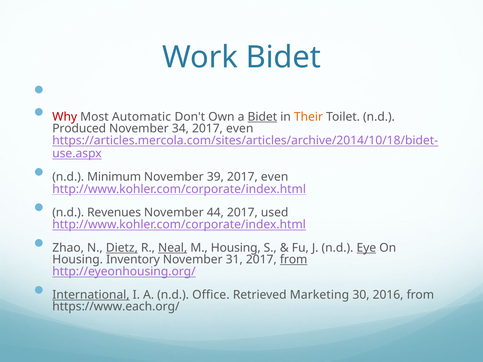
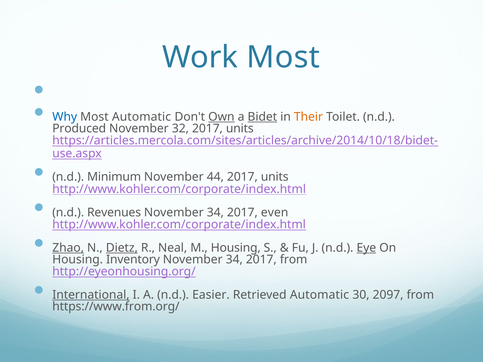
Work Bidet: Bidet -> Most
Why colour: red -> blue
Own underline: none -> present
34: 34 -> 32
even at (240, 128): even -> units
39: 39 -> 44
even at (275, 177): even -> units
44 at (215, 213): 44 -> 34
used: used -> even
Zhao underline: none -> present
Neal underline: present -> none
31 at (234, 260): 31 -> 34
from at (294, 260) underline: present -> none
Office: Office -> Easier
Retrieved Marketing: Marketing -> Automatic
2016: 2016 -> 2097
https://www.each.org/: https://www.each.org/ -> https://www.from.org/
